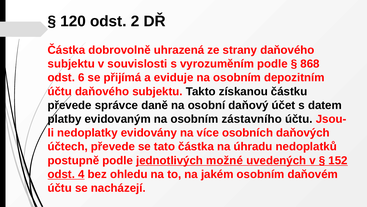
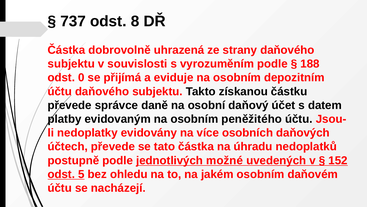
120: 120 -> 737
2: 2 -> 8
868: 868 -> 188
6: 6 -> 0
zástavního: zástavního -> peněžitého
4: 4 -> 5
